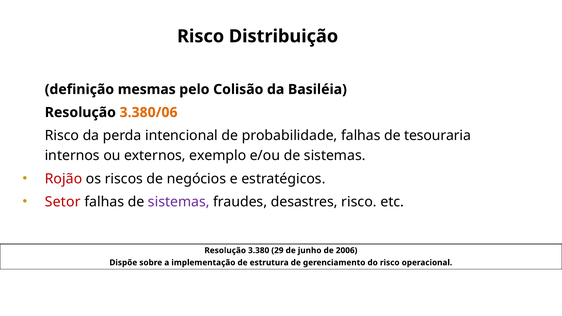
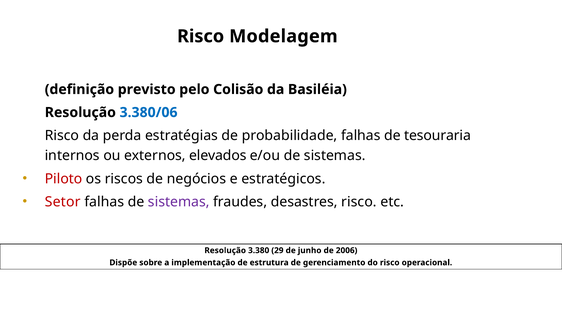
Distribuição: Distribuição -> Modelagem
mesmas: mesmas -> previsto
3.380/06 colour: orange -> blue
intencional: intencional -> estratégias
exemplo: exemplo -> elevados
Rojão: Rojão -> Piloto
